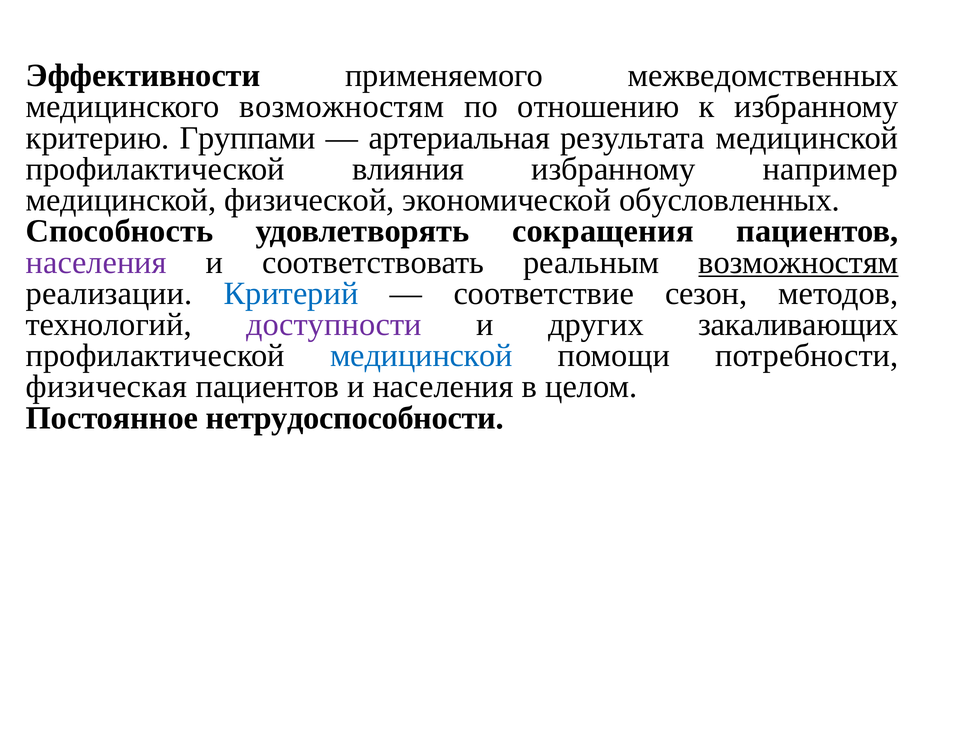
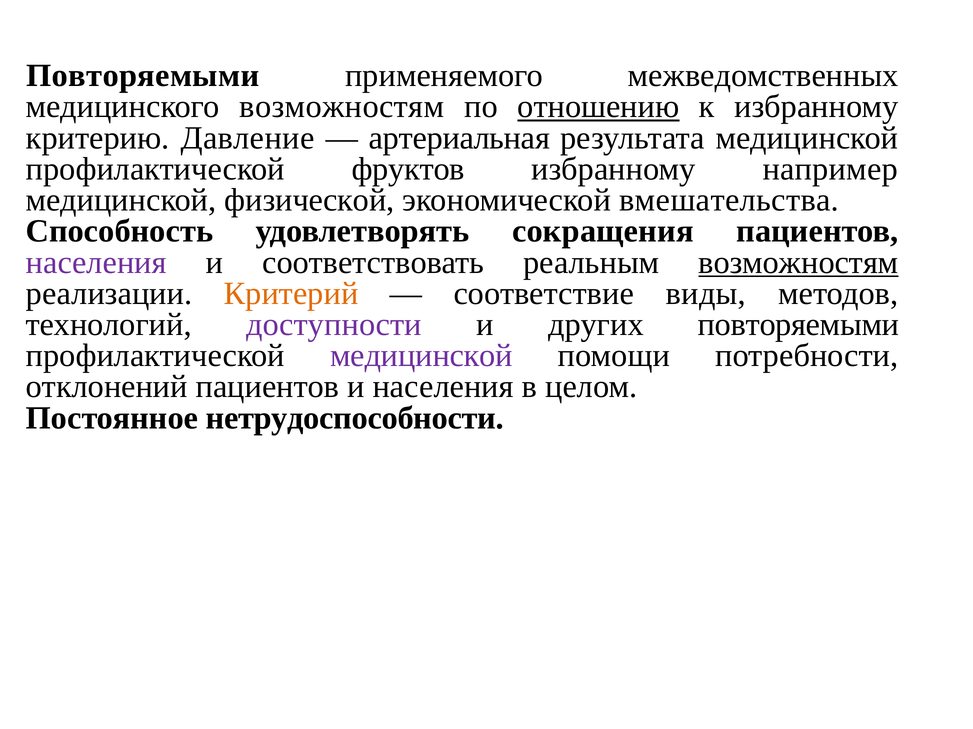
Эффективности at (143, 76): Эффективности -> Повторяемыми
отношению underline: none -> present
Группами: Группами -> Давление
влияния: влияния -> фруктов
обусловленных: обусловленных -> вмешательства
Критерий colour: blue -> orange
сезон: сезон -> виды
других закаливающих: закаливающих -> повторяемыми
медицинской at (421, 356) colour: blue -> purple
физическая: физическая -> отклонений
